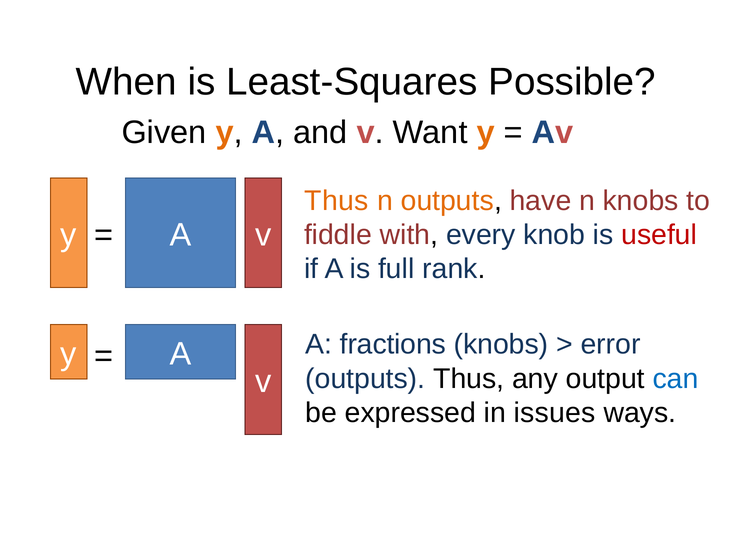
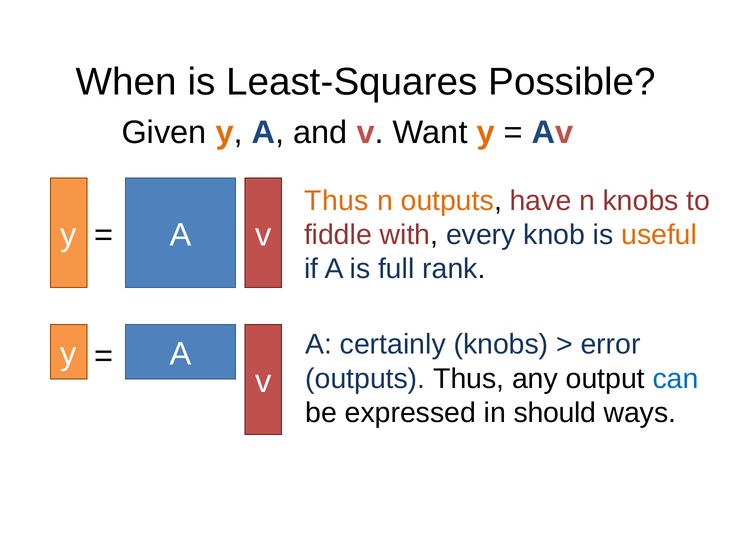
useful colour: red -> orange
fractions: fractions -> certainly
issues: issues -> should
